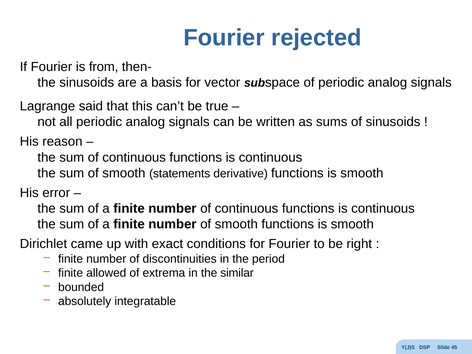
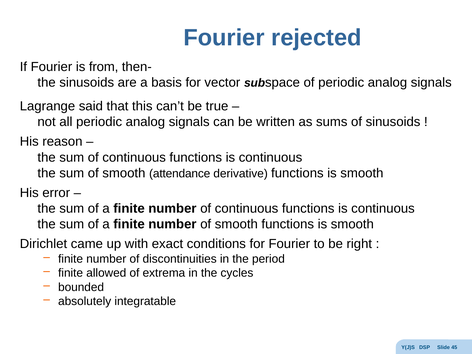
statements: statements -> attendance
similar: similar -> cycles
